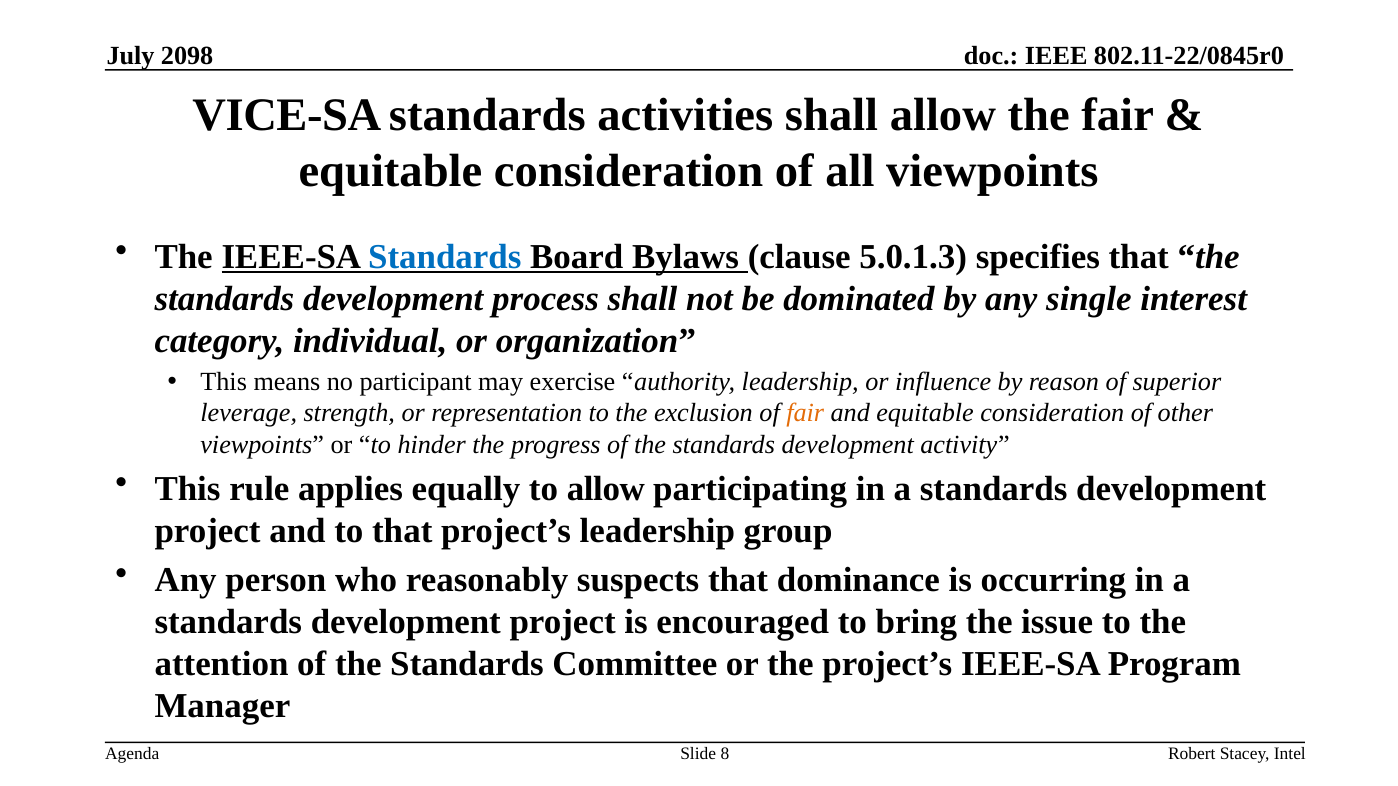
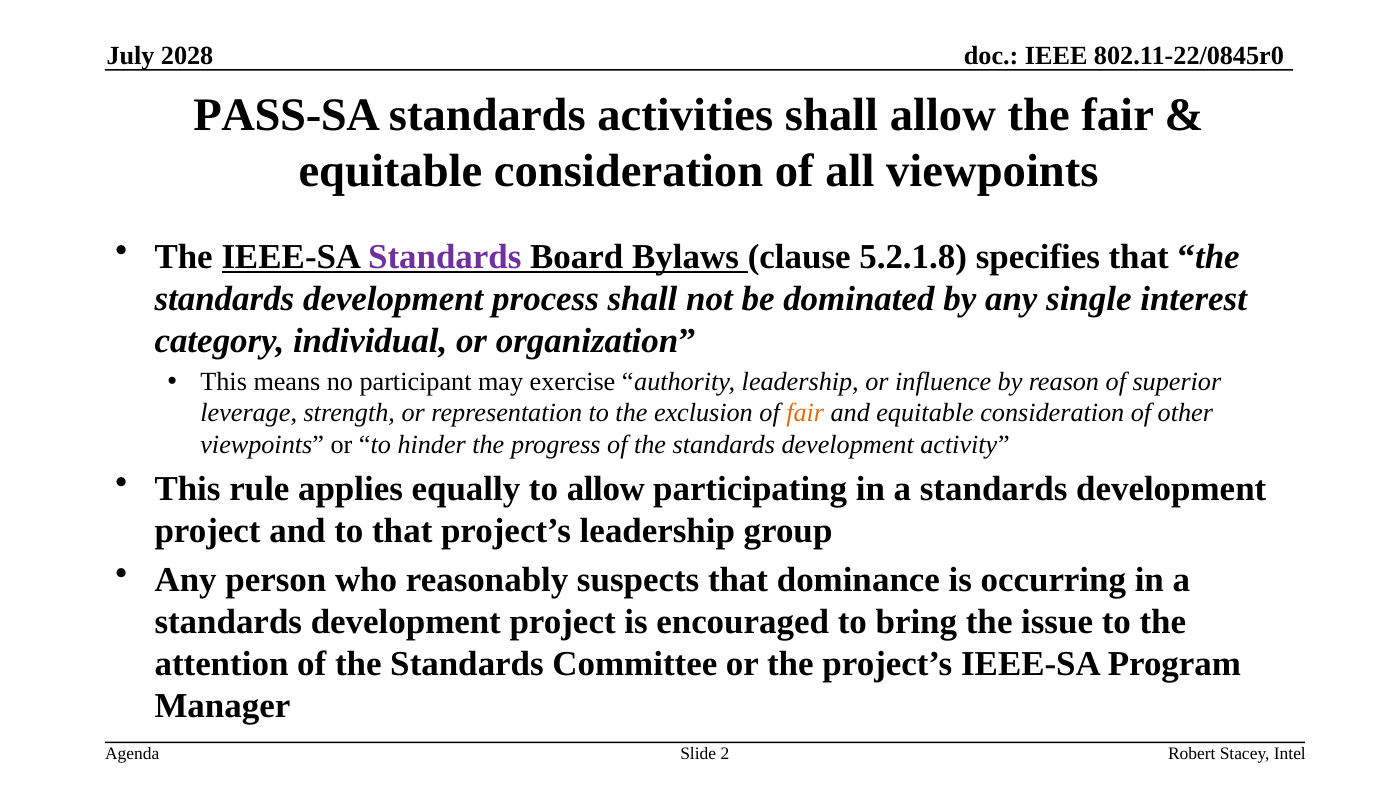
2098: 2098 -> 2028
VICE-SA: VICE-SA -> PASS-SA
Standards at (445, 257) colour: blue -> purple
5.0.1.3: 5.0.1.3 -> 5.2.1.8
8: 8 -> 2
